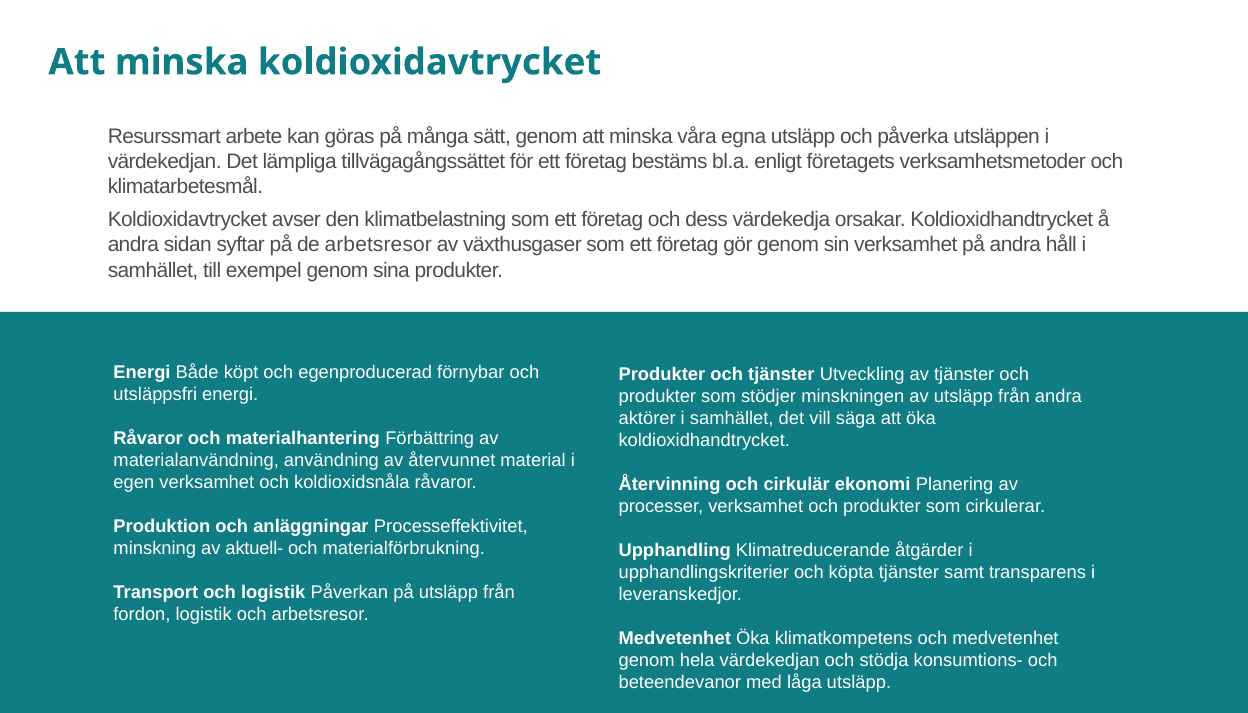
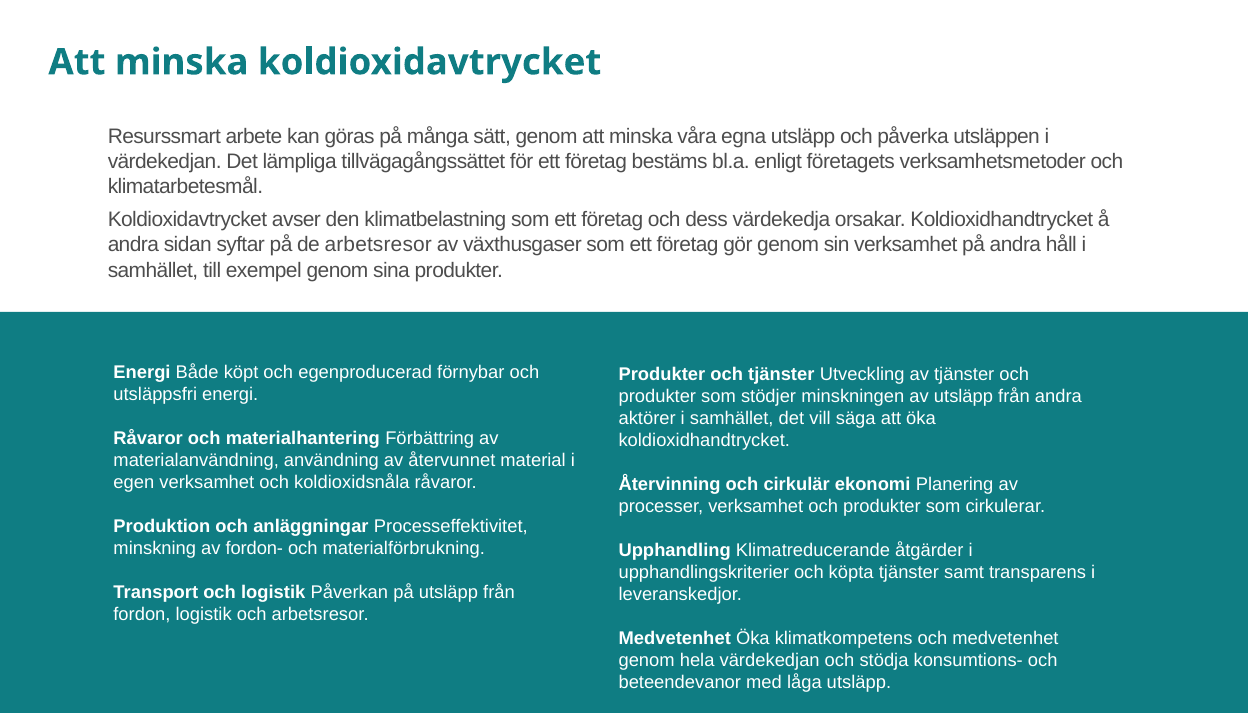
aktuell-: aktuell- -> fordon-
